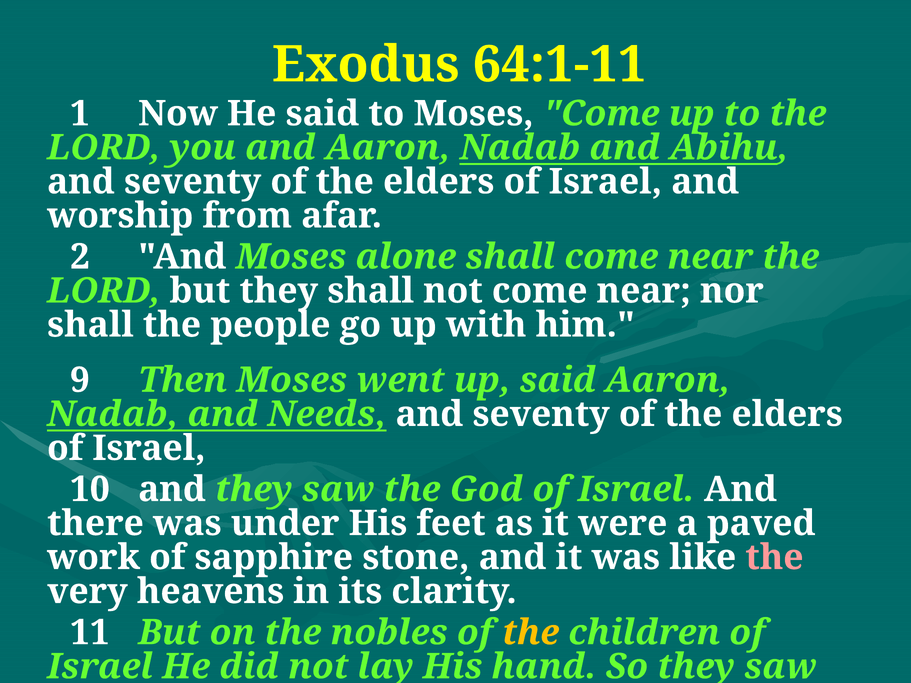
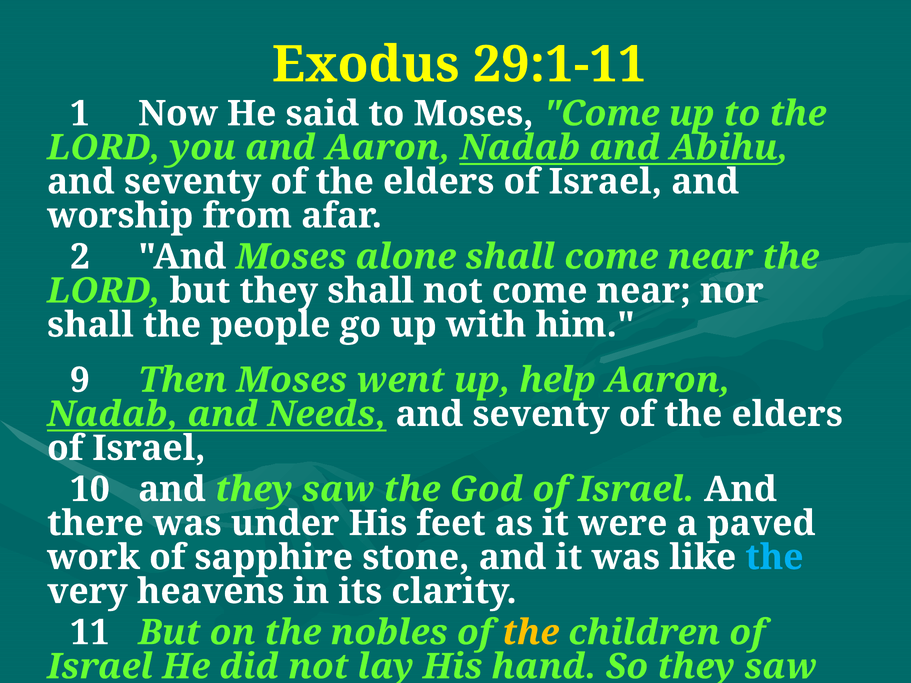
64:1-11: 64:1-11 -> 29:1-11
up said: said -> help
the at (774, 558) colour: pink -> light blue
